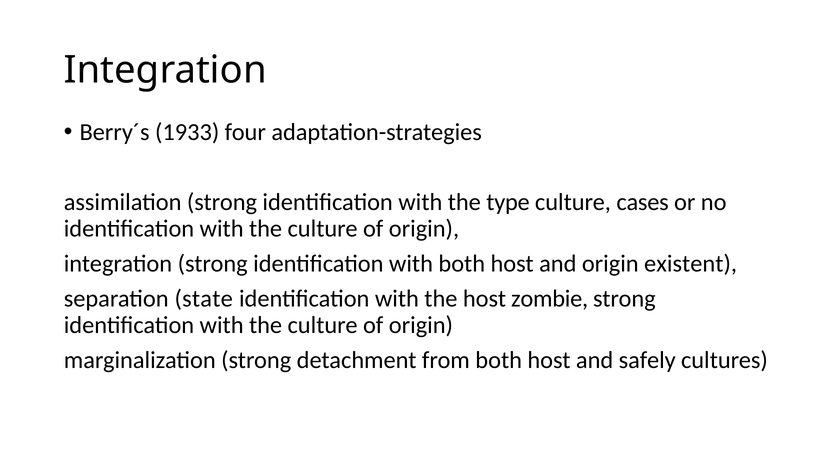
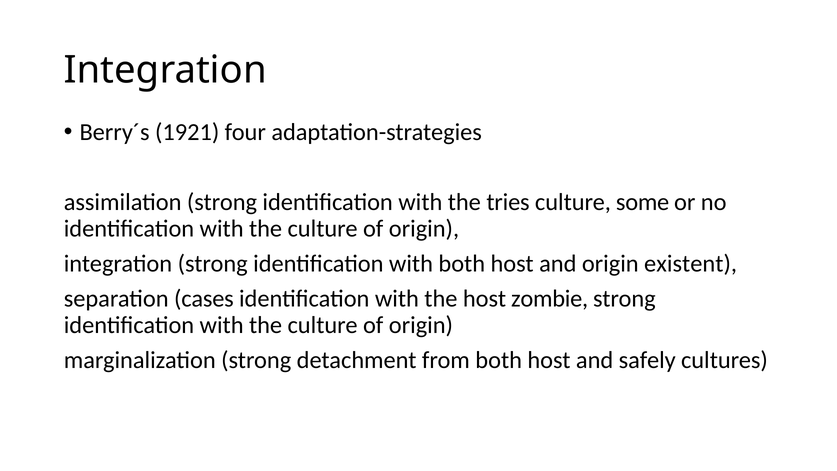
1933: 1933 -> 1921
type: type -> tries
cases: cases -> some
state: state -> cases
